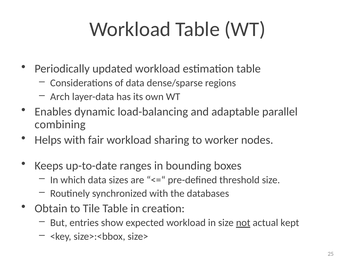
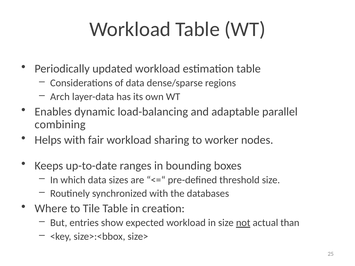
Obtain: Obtain -> Where
kept: kept -> than
